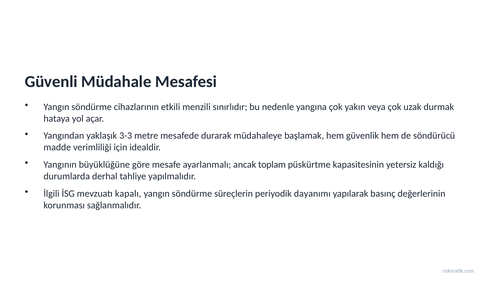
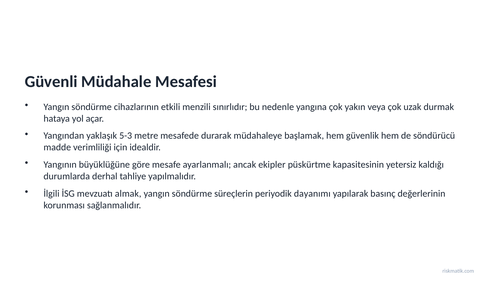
3-3: 3-3 -> 5-3
toplam: toplam -> ekipler
kapalı: kapalı -> almak
